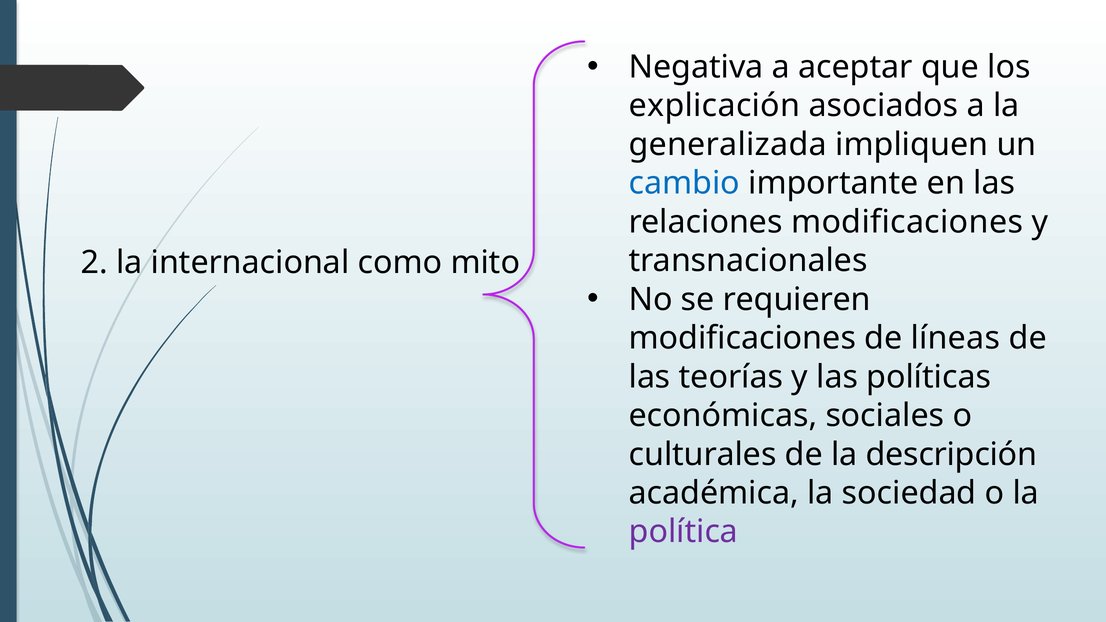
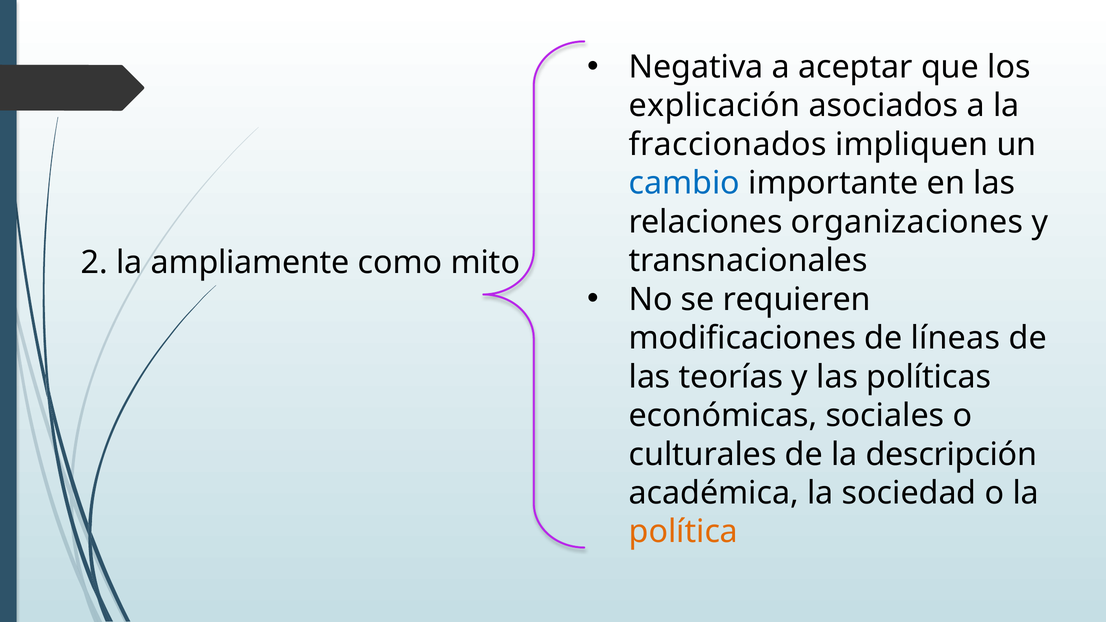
generalizada: generalizada -> fraccionados
relaciones modificaciones: modificaciones -> organizaciones
internacional: internacional -> ampliamente
política colour: purple -> orange
